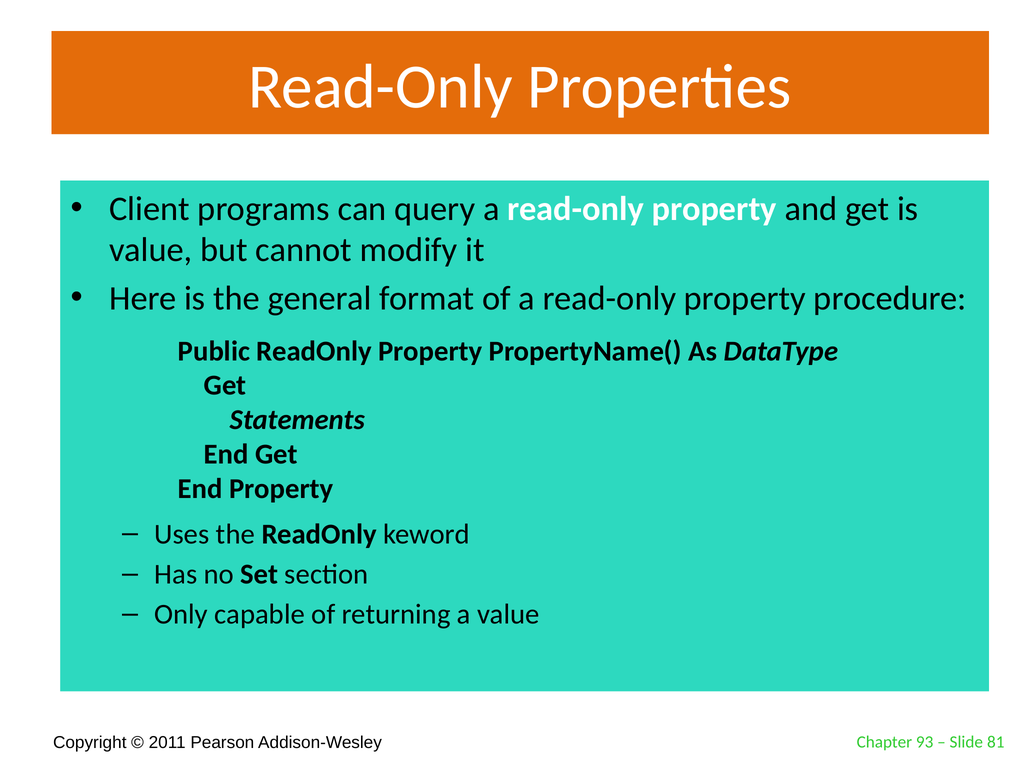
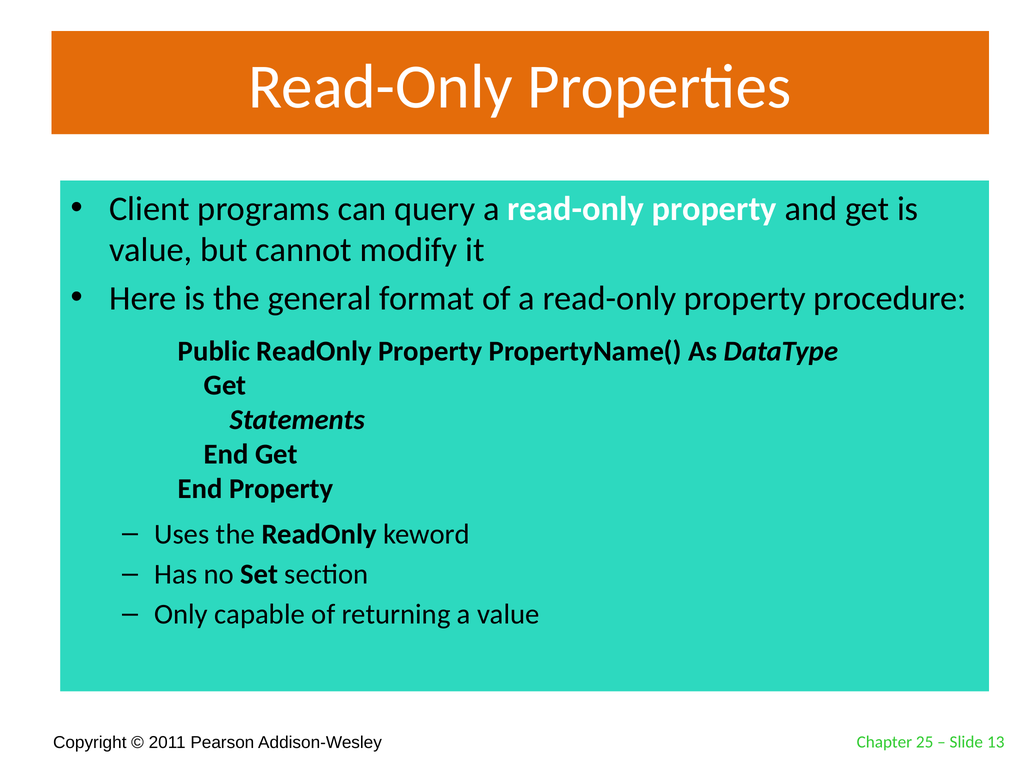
93: 93 -> 25
81: 81 -> 13
